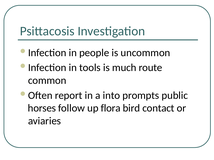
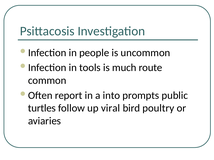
horses: horses -> turtles
flora: flora -> viral
contact: contact -> poultry
